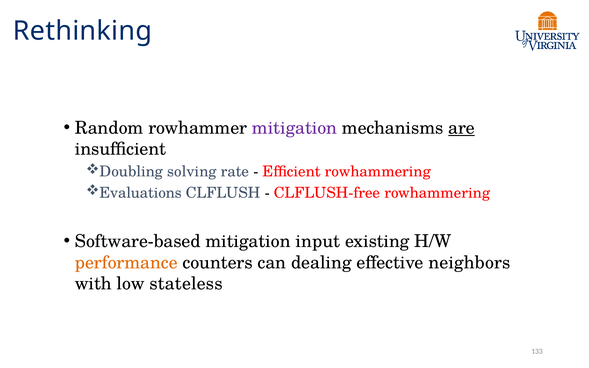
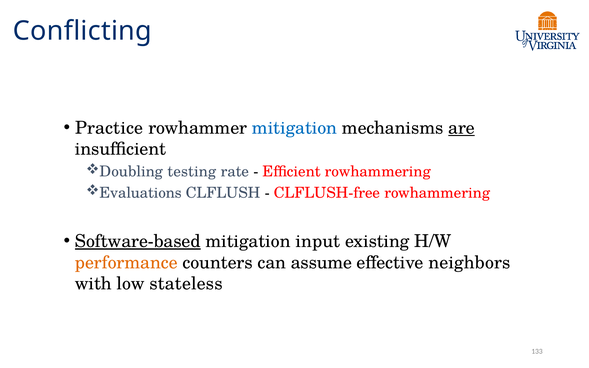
Rethinking: Rethinking -> Conflicting
Random: Random -> Practice
mitigation at (295, 128) colour: purple -> blue
solving: solving -> testing
Software-based underline: none -> present
dealing: dealing -> assume
